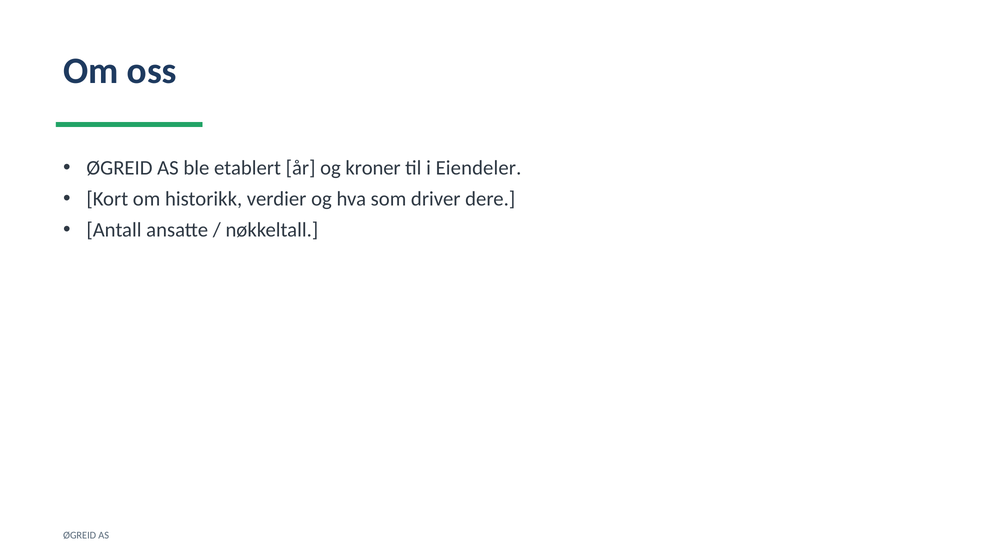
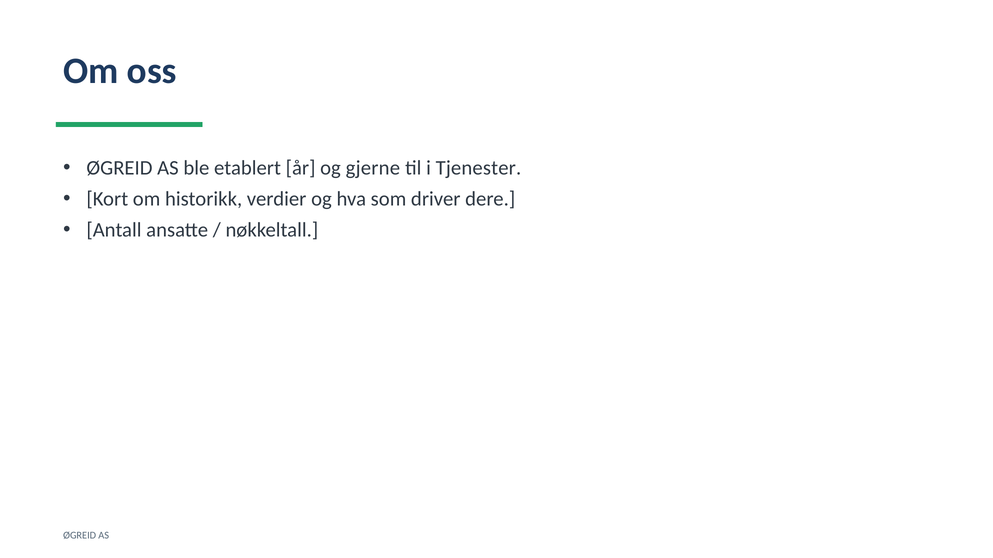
kroner: kroner -> gjerne
Eiendeler: Eiendeler -> Tjenester
